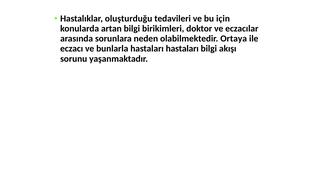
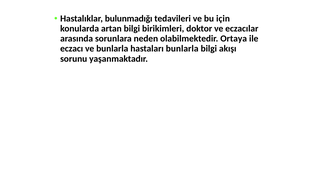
oluşturduğu: oluşturduğu -> bulunmadığı
hastaları hastaları: hastaları -> bunlarla
